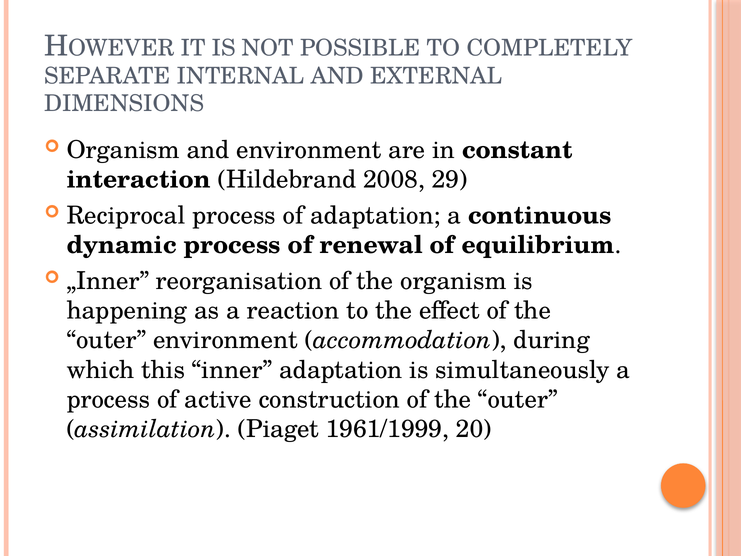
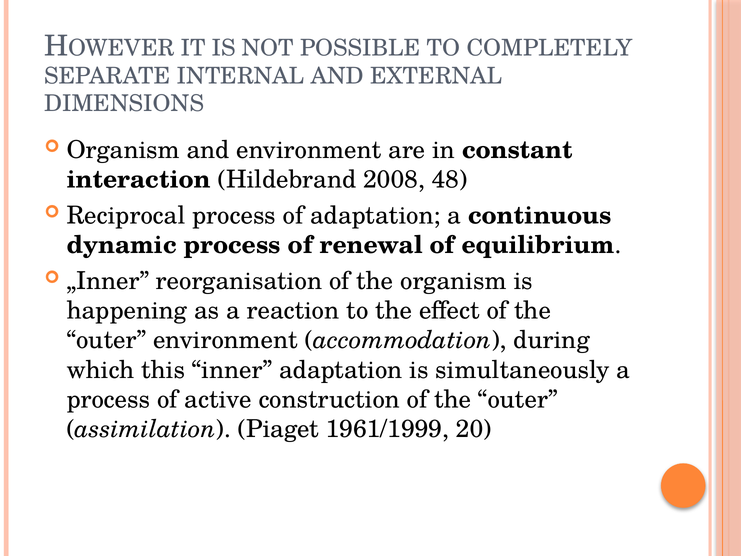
29: 29 -> 48
